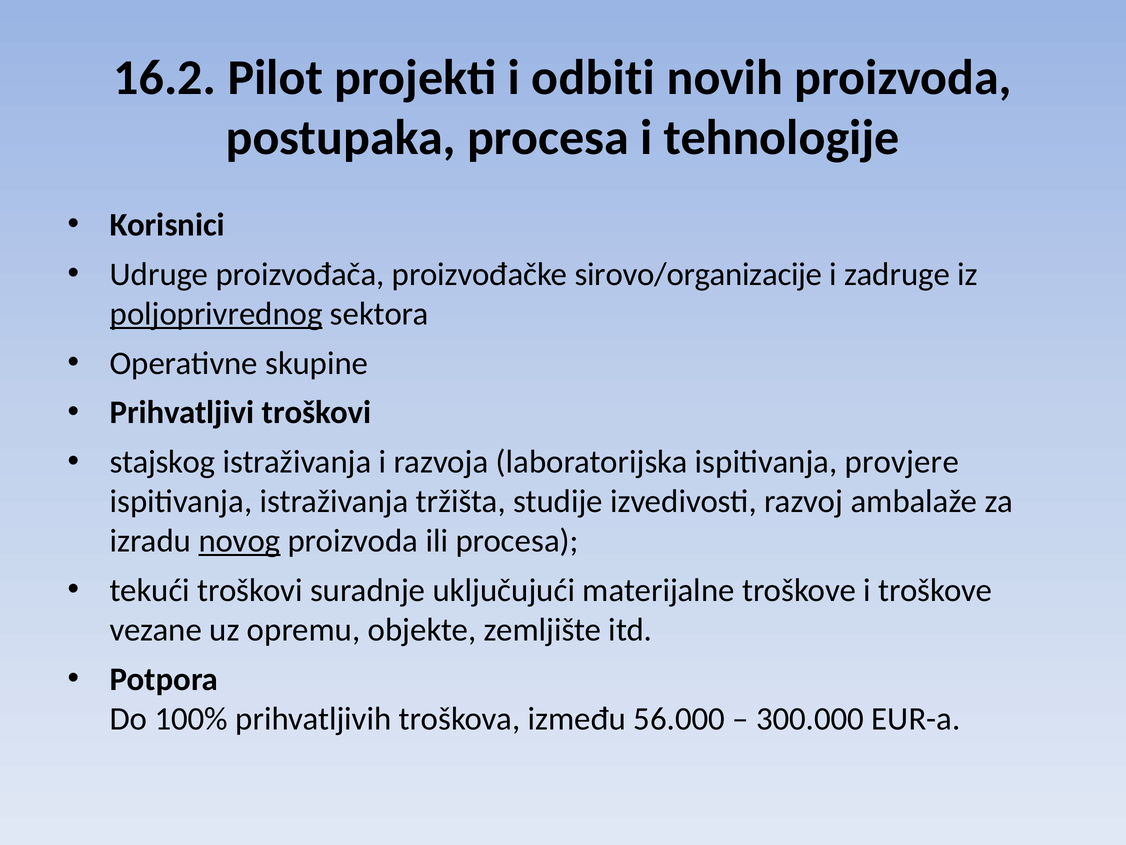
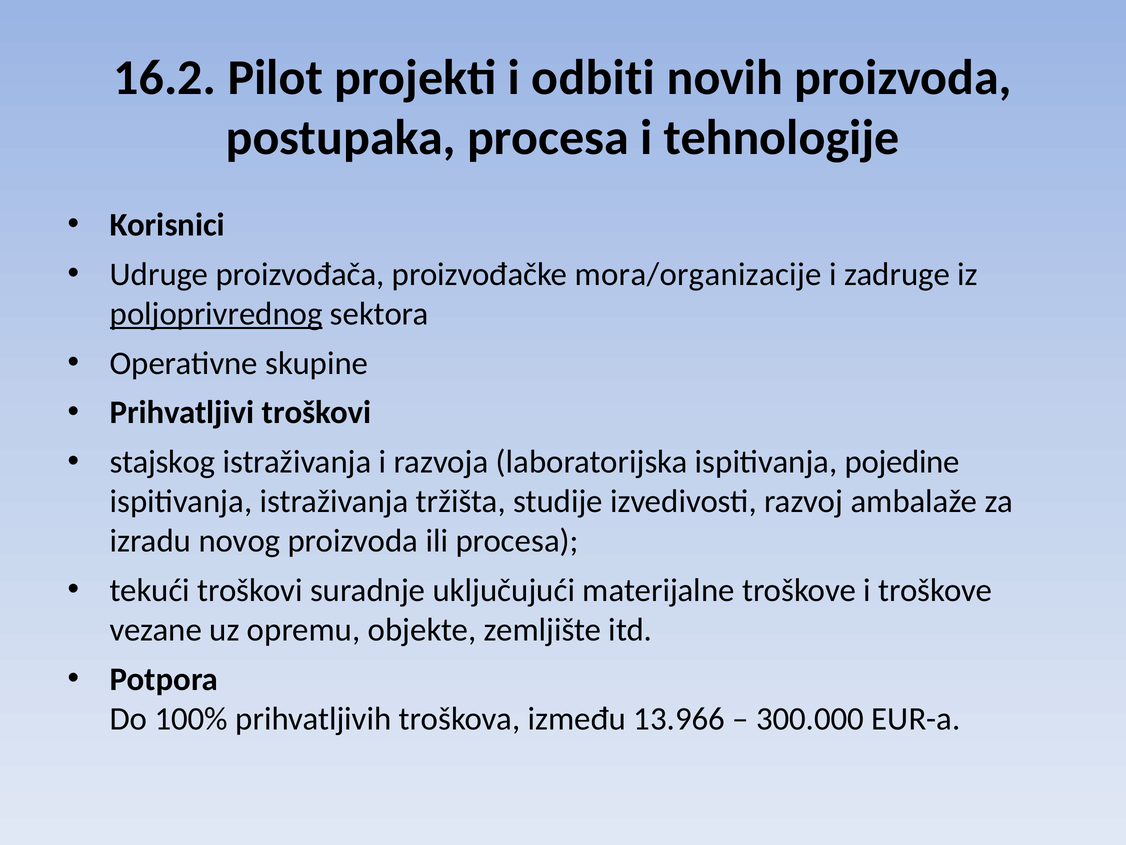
sirovo/organizacije: sirovo/organizacije -> mora/organizacije
provjere: provjere -> pojedine
novog underline: present -> none
56.000: 56.000 -> 13.966
